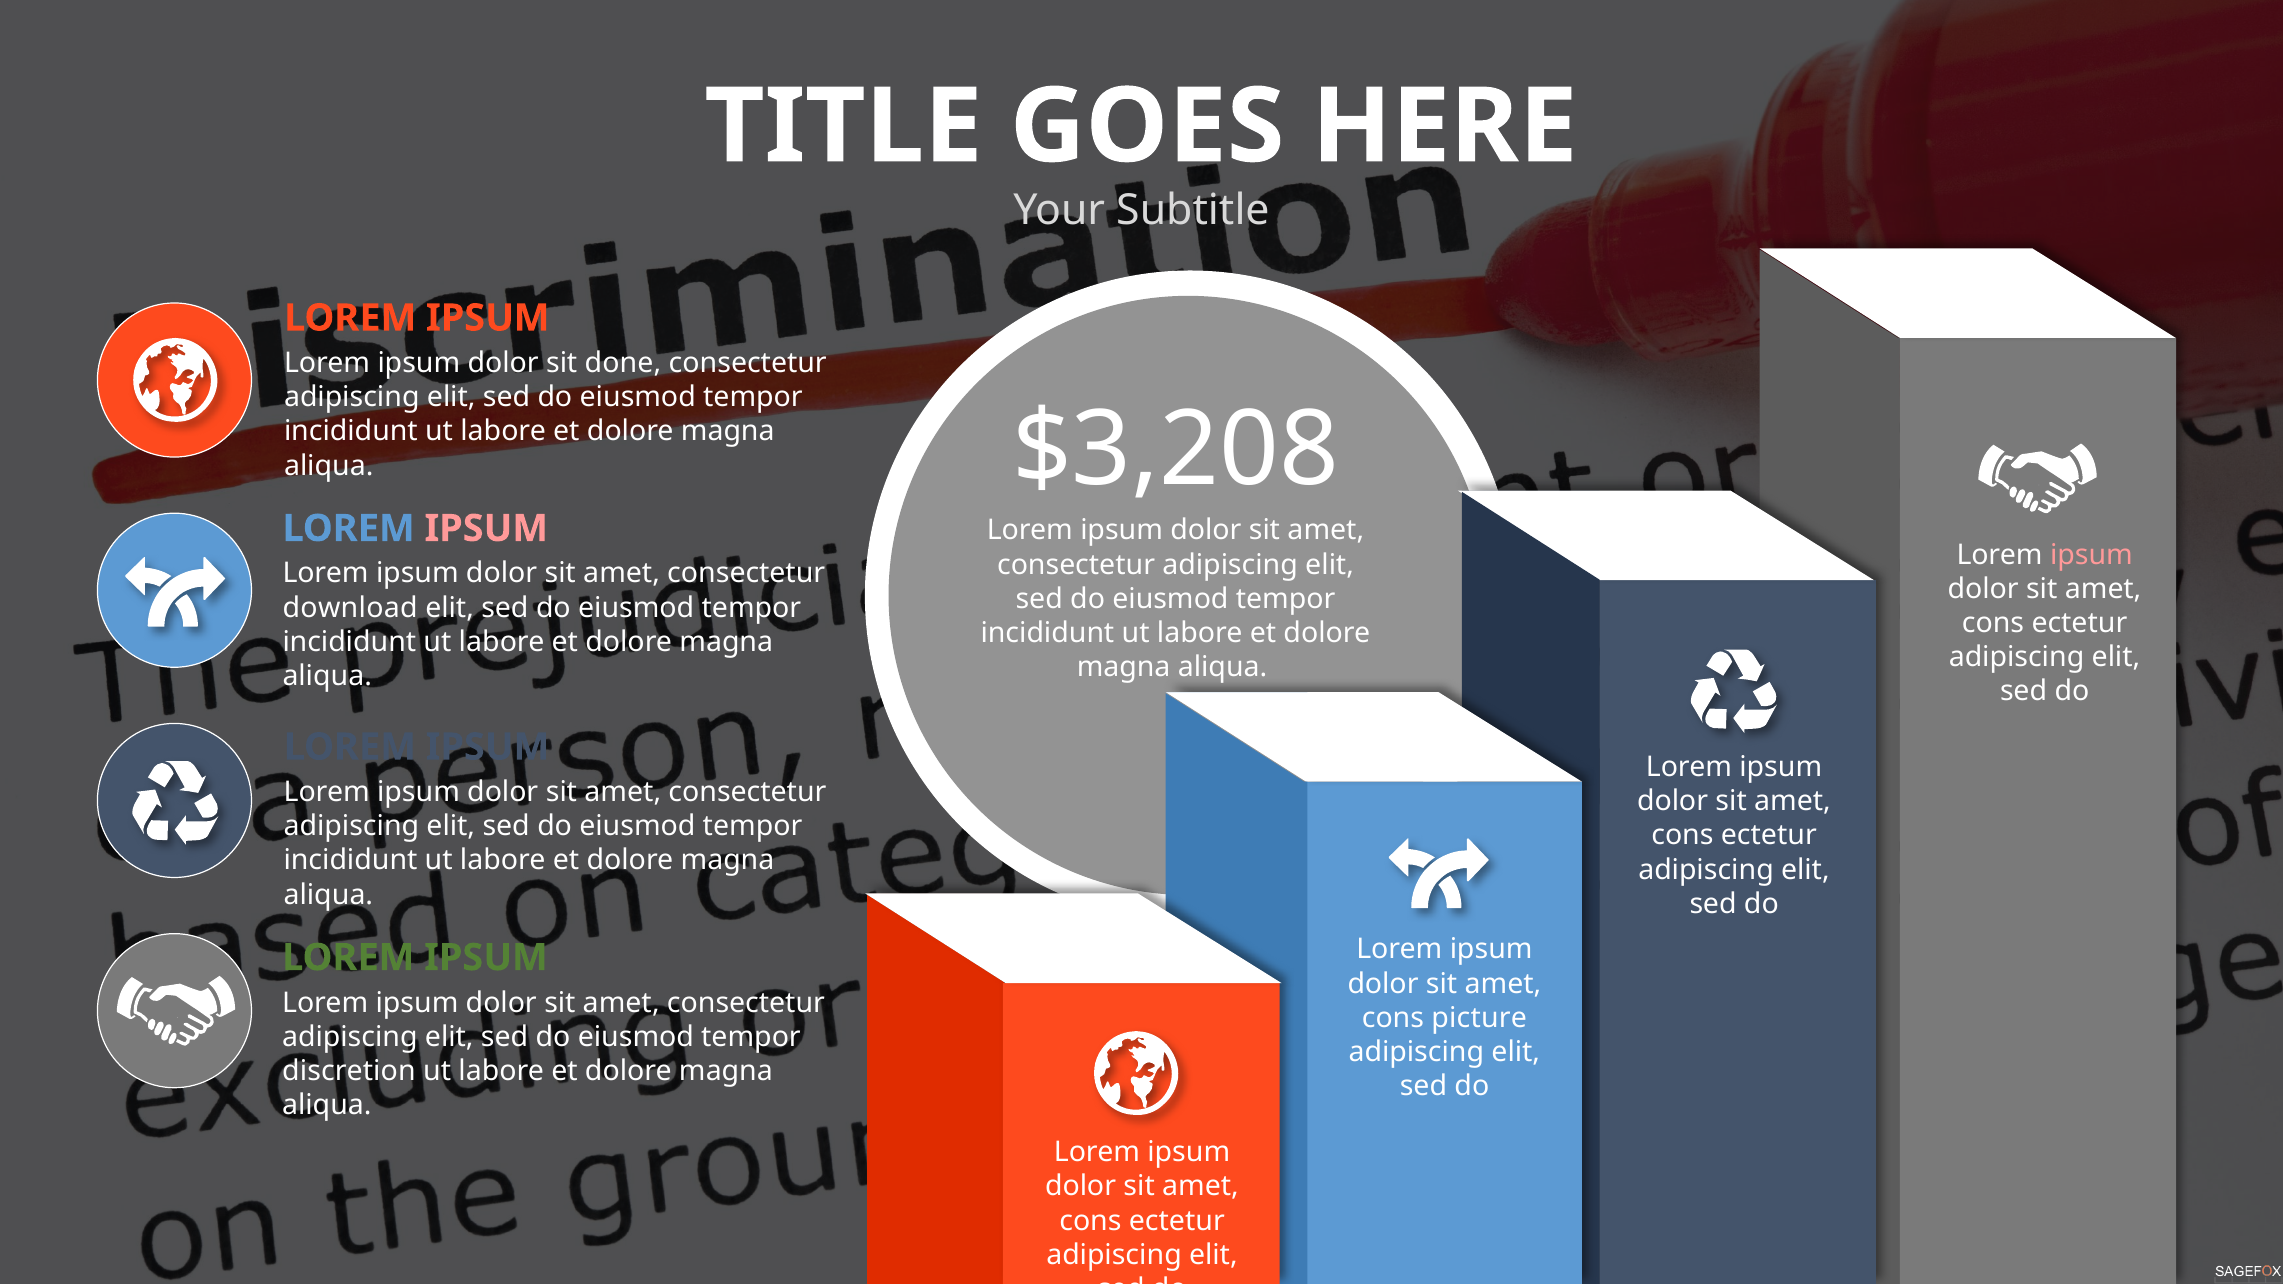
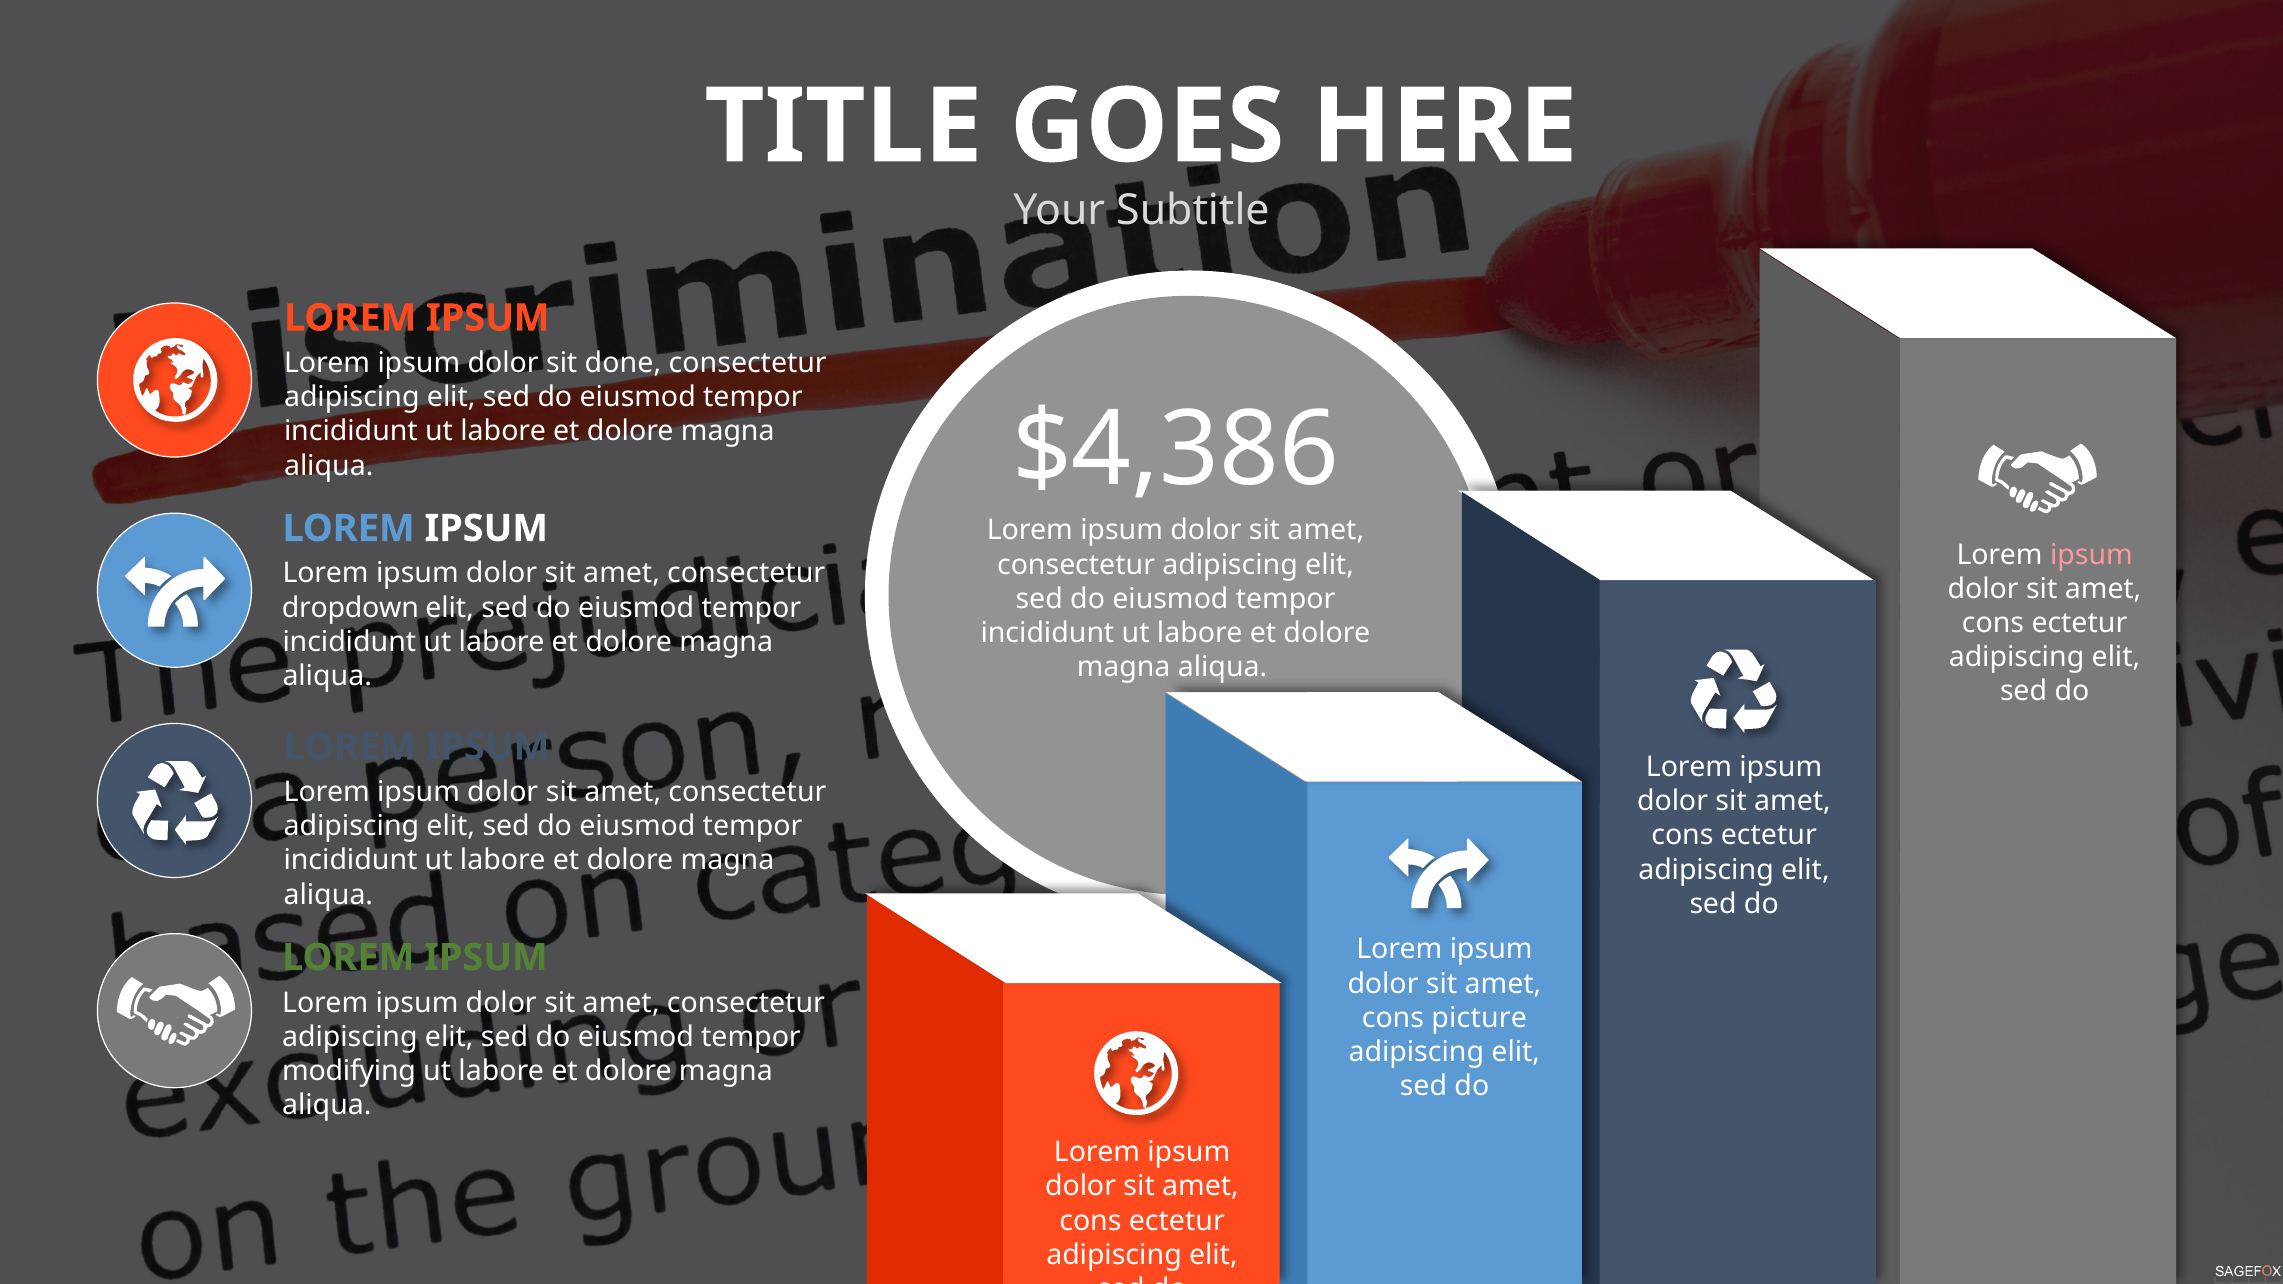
$3,208: $3,208 -> $4,386
IPSUM at (486, 529) colour: pink -> white
download: download -> dropdown
discretion: discretion -> modifying
